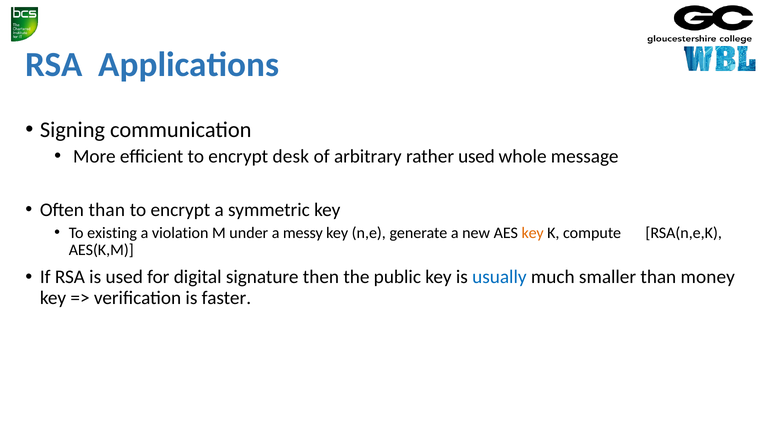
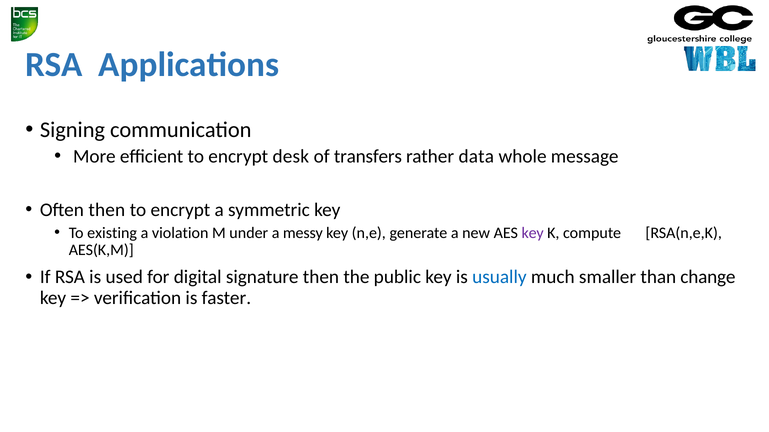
arbitrary: arbitrary -> transfers
rather used: used -> data
Often than: than -> then
key at (533, 233) colour: orange -> purple
money: money -> change
